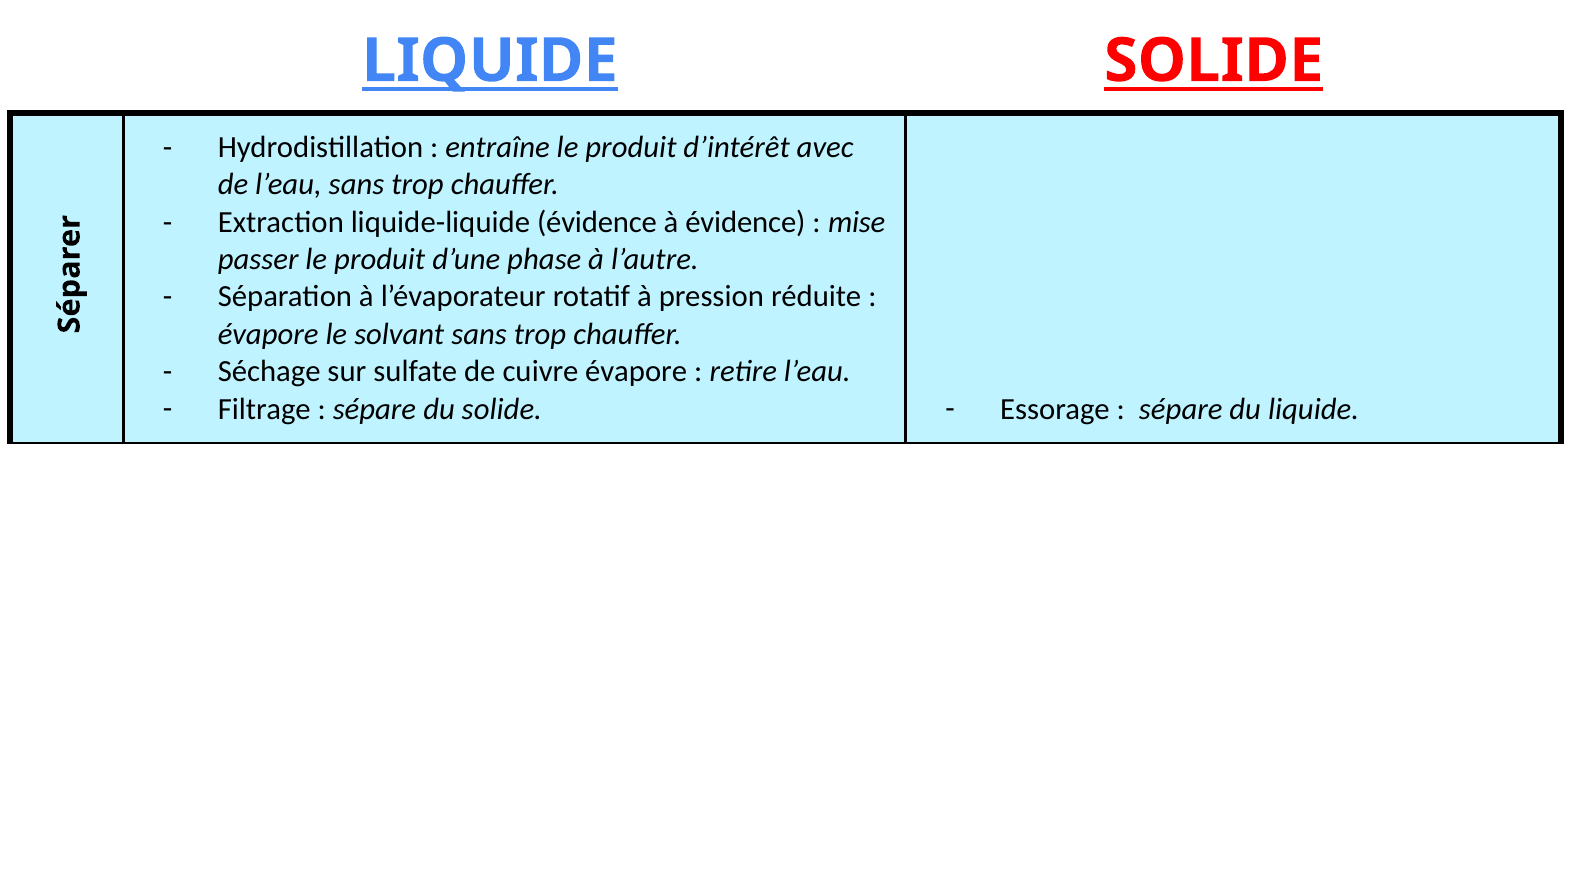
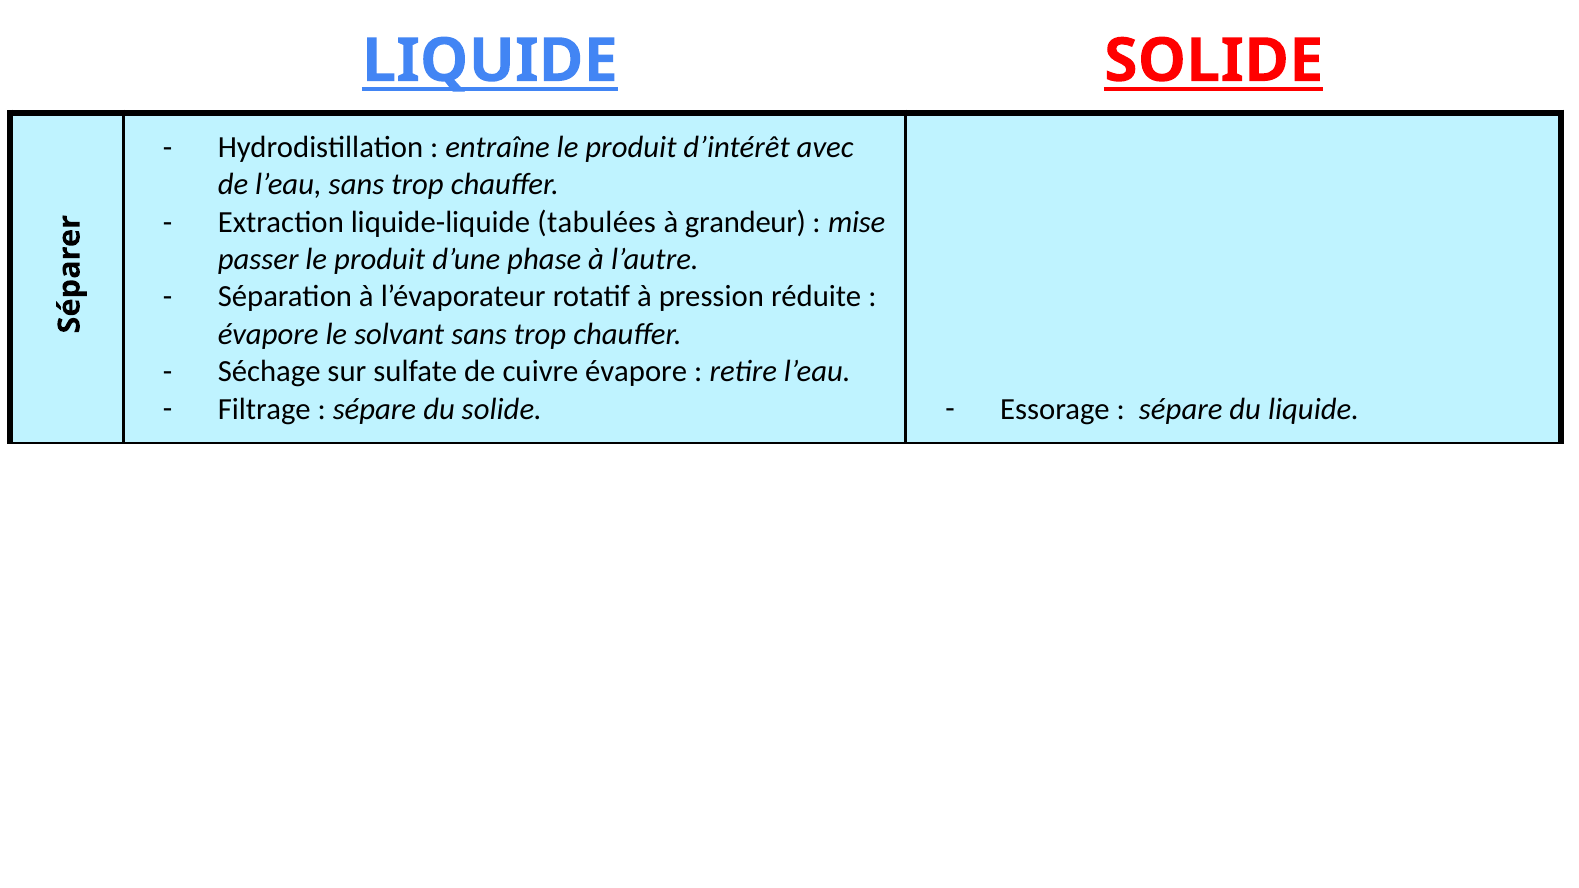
liquide-liquide évidence: évidence -> tabulées
à évidence: évidence -> grandeur
